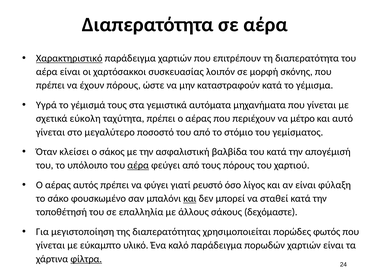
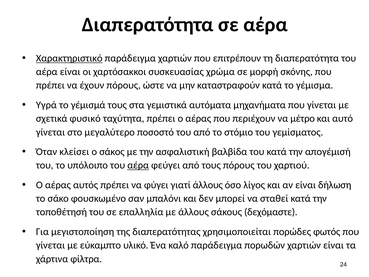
λοιπόν: λοιπόν -> χρώμα
εύκολη: εύκολη -> φυσικό
γιατί ρευστό: ρευστό -> άλλους
φύλαξη: φύλαξη -> δήλωση
και at (190, 198) underline: present -> none
φίλτρα underline: present -> none
